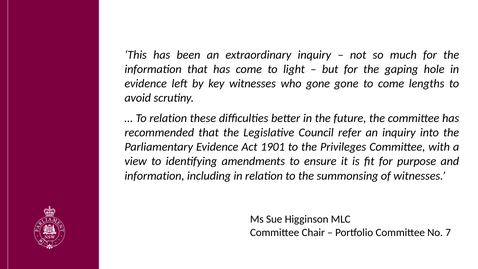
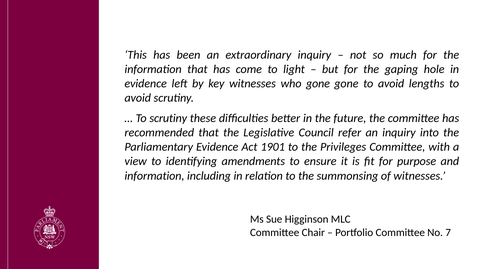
gone to come: come -> avoid
To relation: relation -> scrutiny
